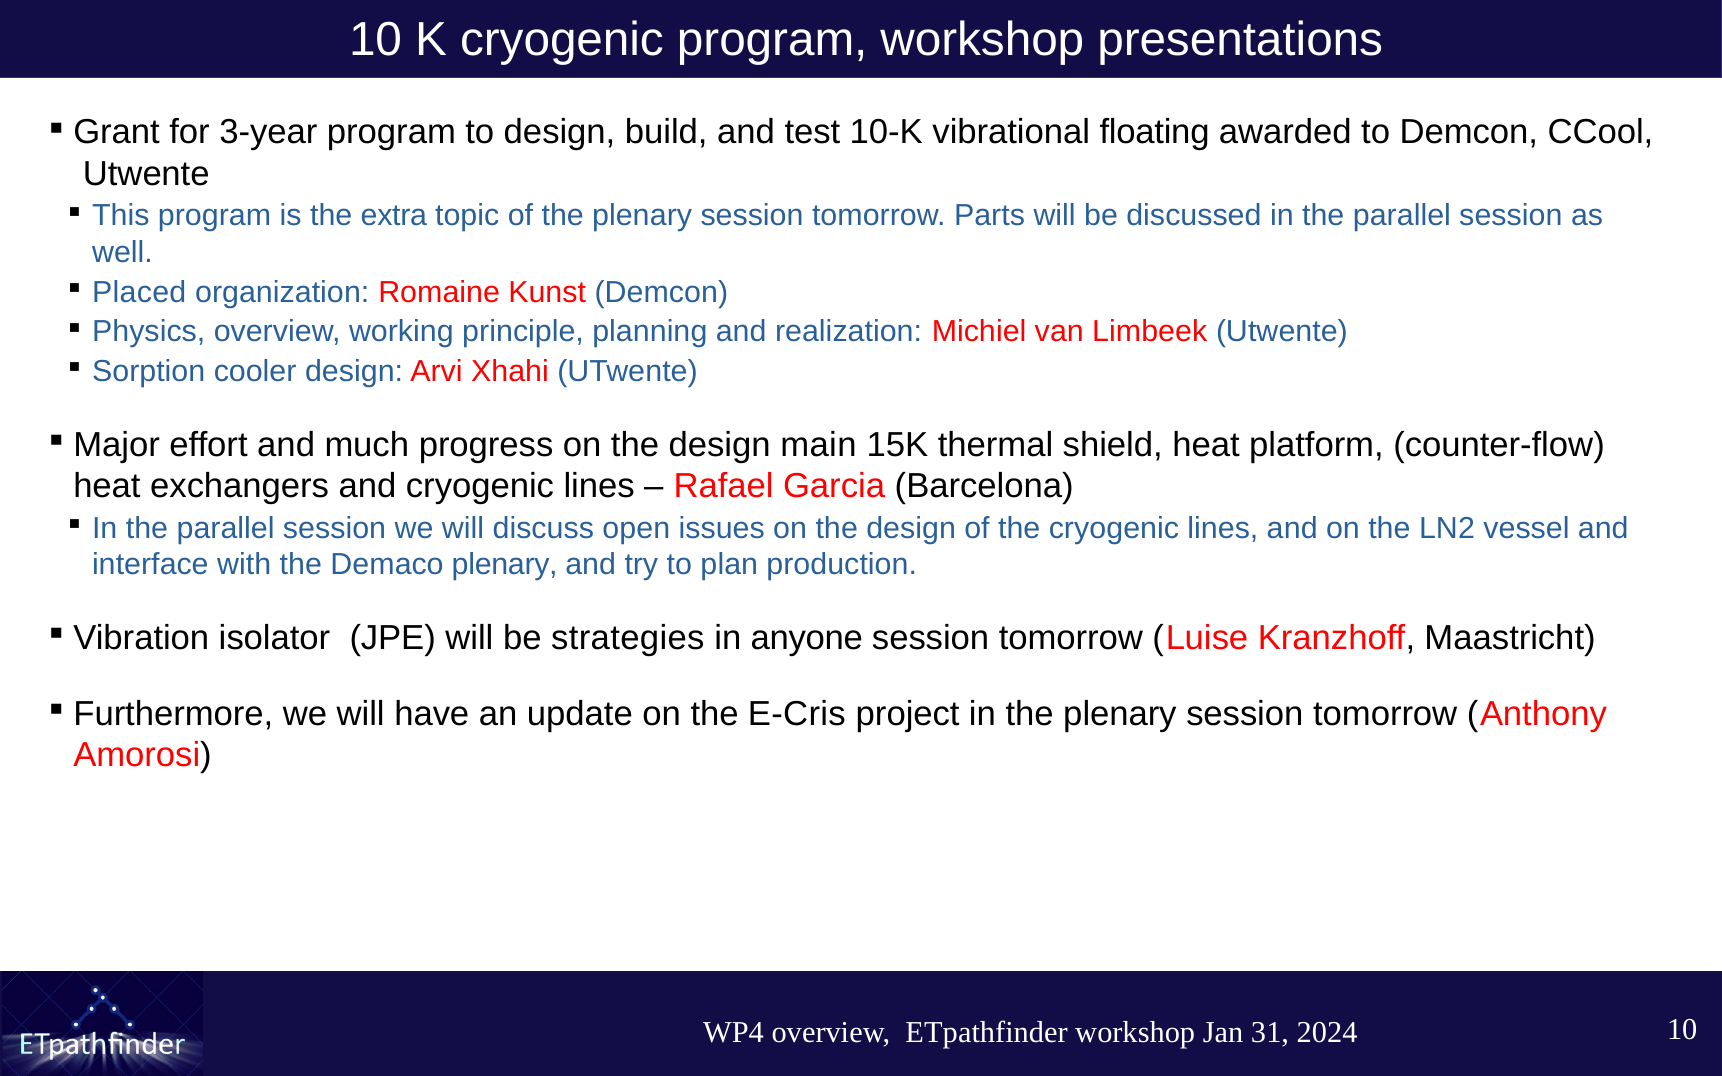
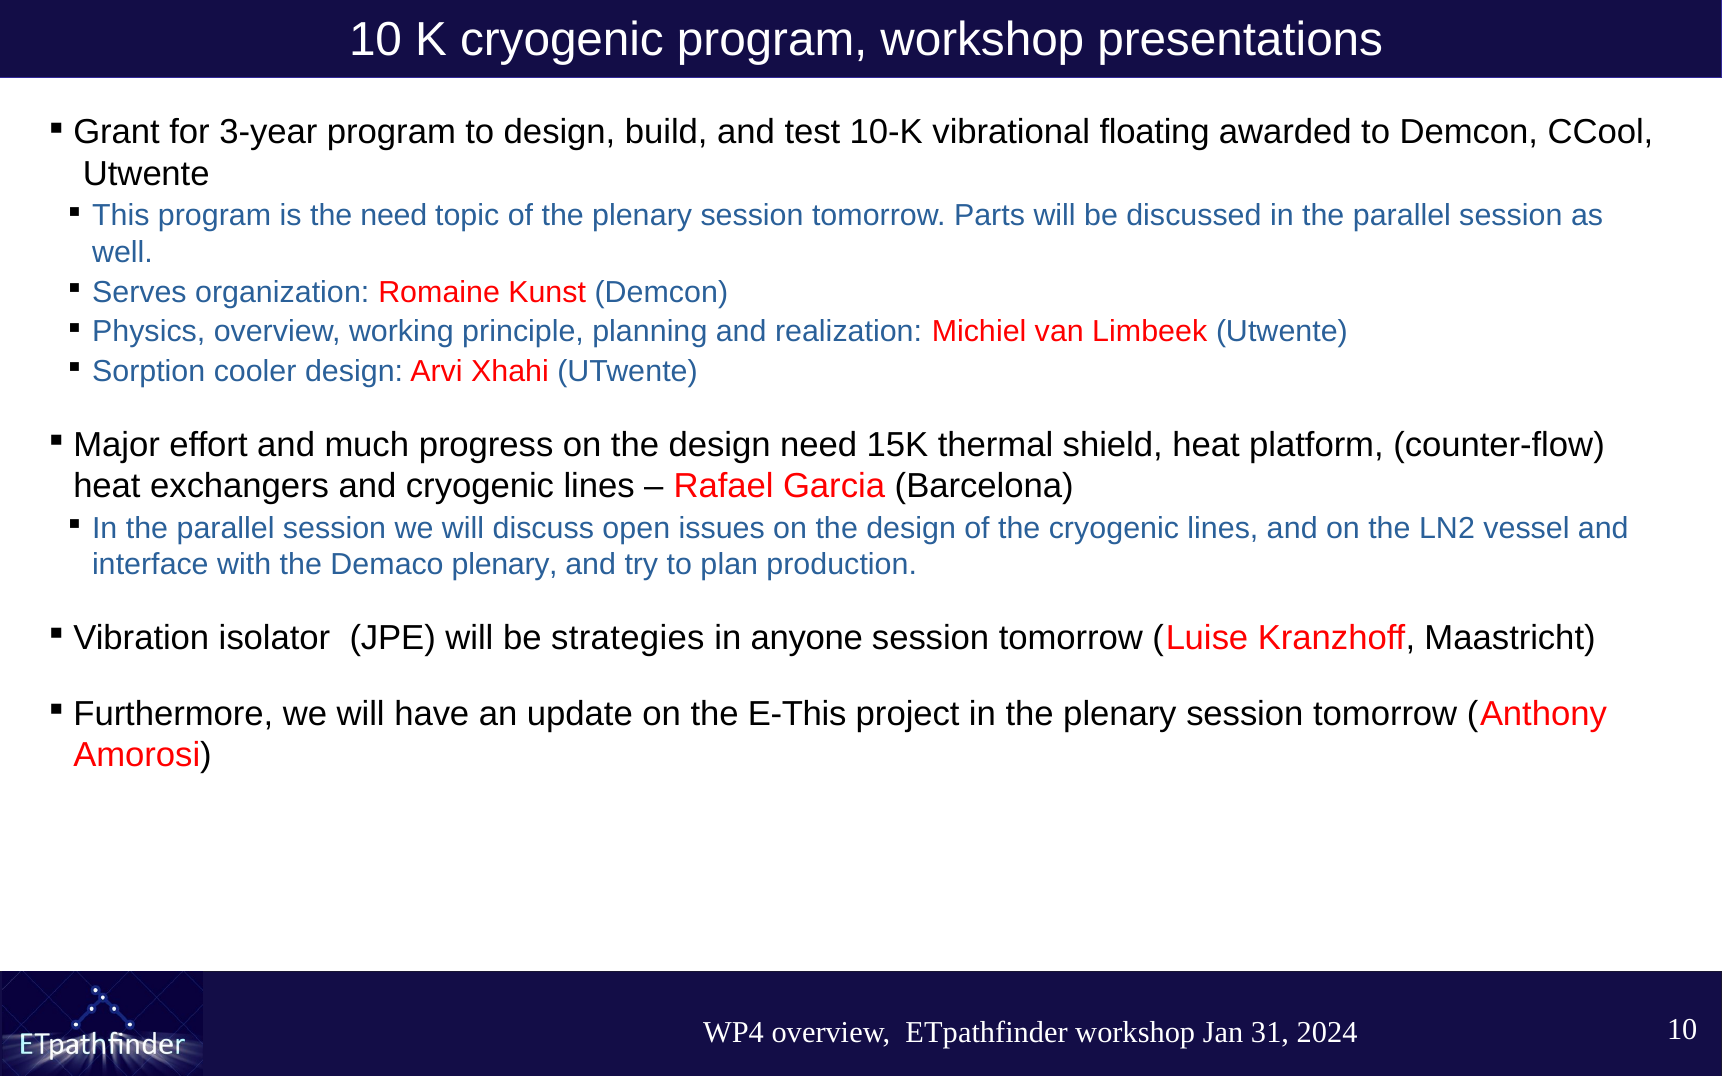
the extra: extra -> need
Placed: Placed -> Serves
design main: main -> need
E-Cris: E-Cris -> E-This
